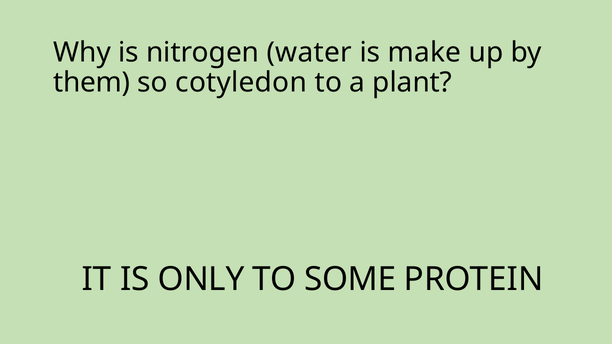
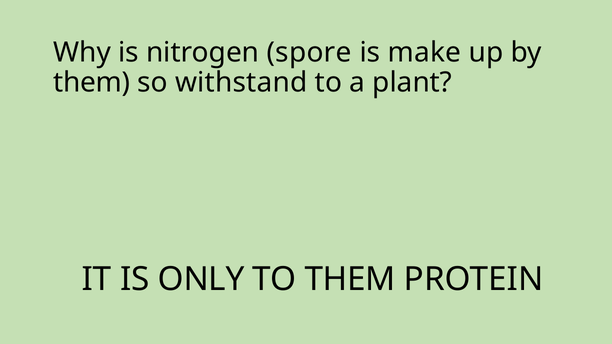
water: water -> spore
cotyledon: cotyledon -> withstand
TO SOME: SOME -> THEM
